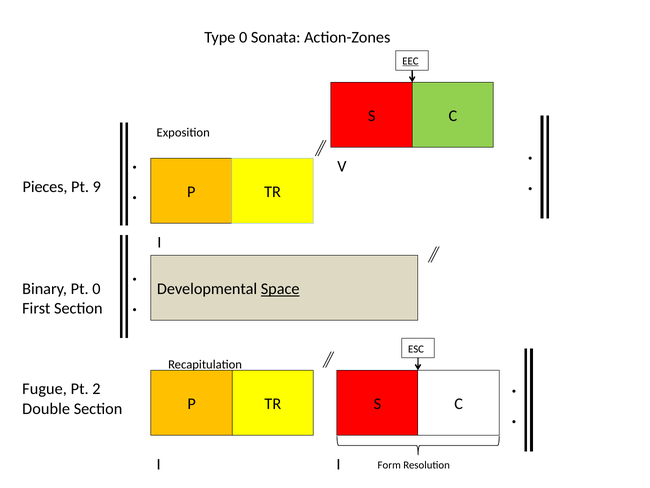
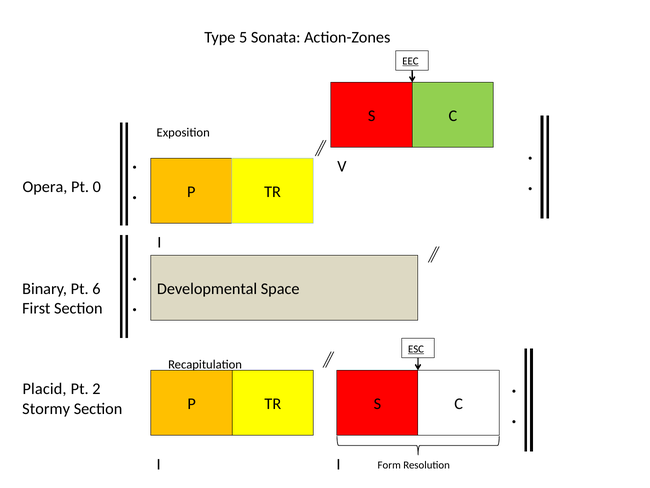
Type 0: 0 -> 5
Pieces: Pieces -> Opera
9: 9 -> 0
Pt 0: 0 -> 6
Space underline: present -> none
ESC underline: none -> present
Fugue: Fugue -> Placid
Double: Double -> Stormy
